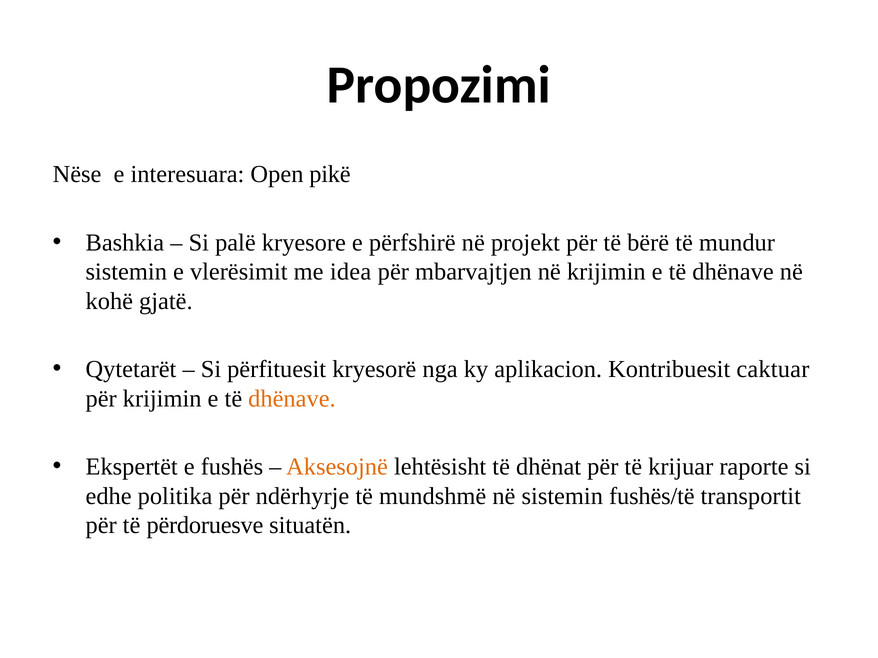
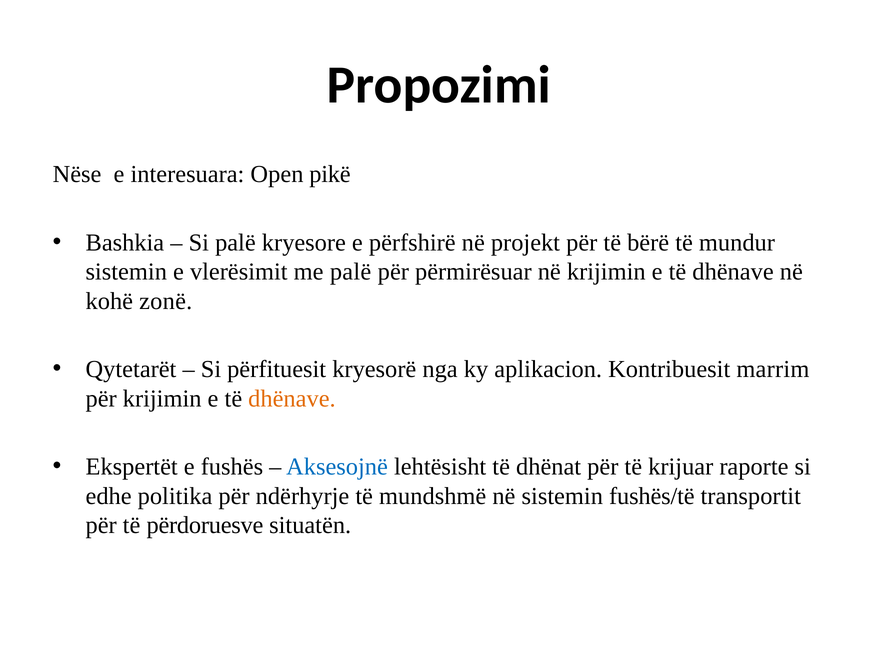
me idea: idea -> palë
mbarvajtjen: mbarvajtjen -> përmirësuar
gjatë: gjatë -> zonë
caktuar: caktuar -> marrim
Aksesojnë colour: orange -> blue
